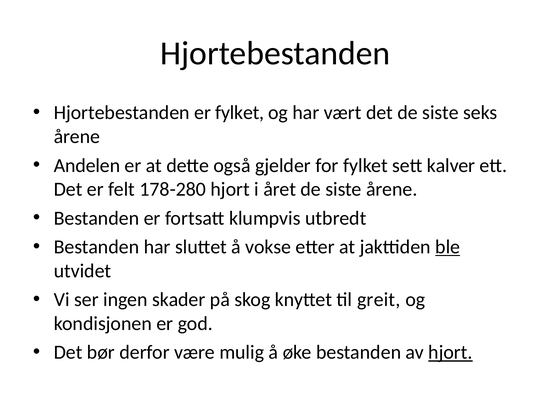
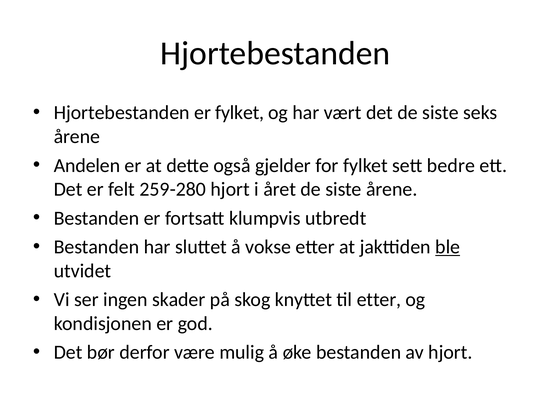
kalver: kalver -> bedre
178-280: 178-280 -> 259-280
til greit: greit -> etter
hjort at (450, 352) underline: present -> none
